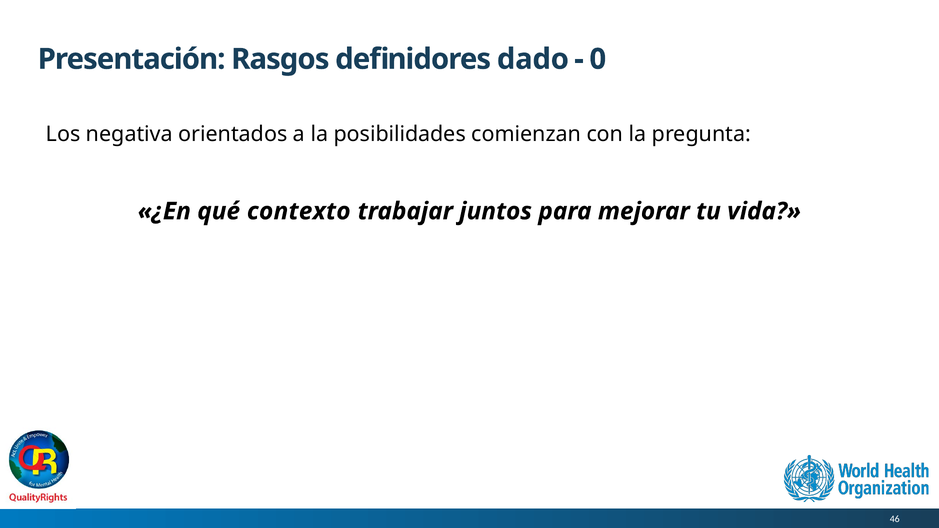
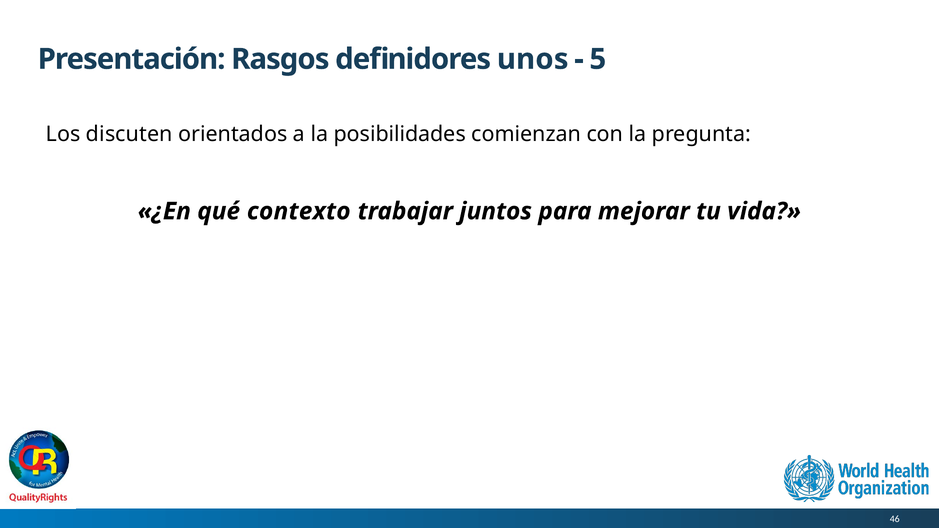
dado: dado -> unos
0: 0 -> 5
negativa: negativa -> discuten
